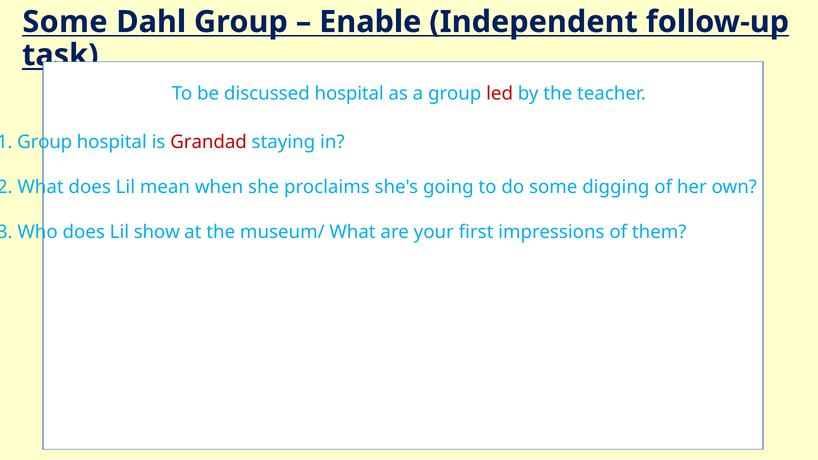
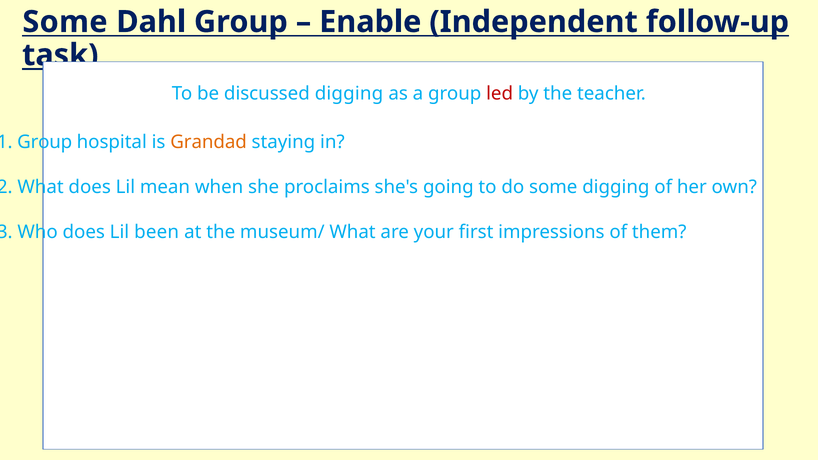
discussed hospital: hospital -> digging
Grandad colour: red -> orange
show: show -> been
